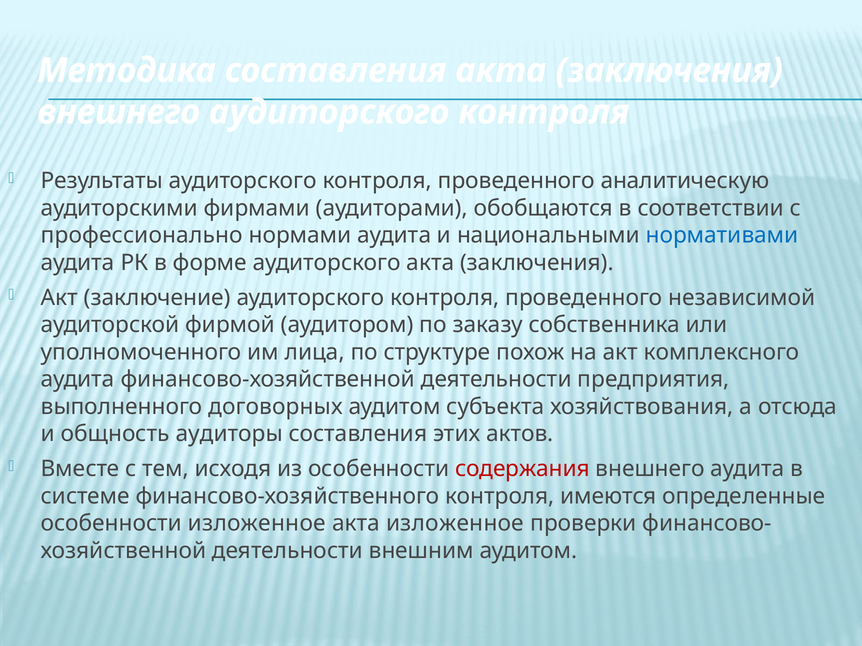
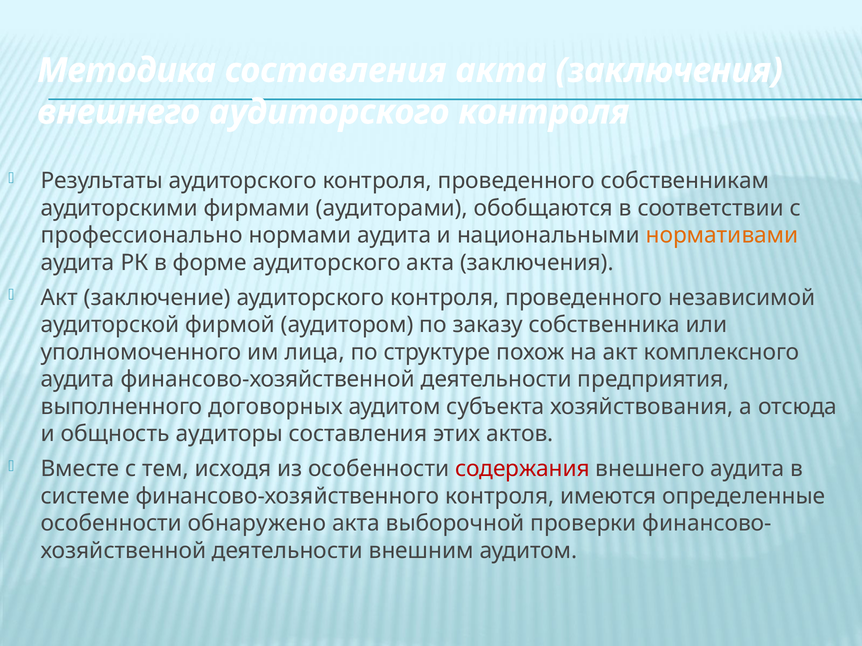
аналитическую: аналитическую -> собственникам
нормативами colour: blue -> orange
особенности изложенное: изложенное -> обнаружено
акта изложенное: изложенное -> выборочной
